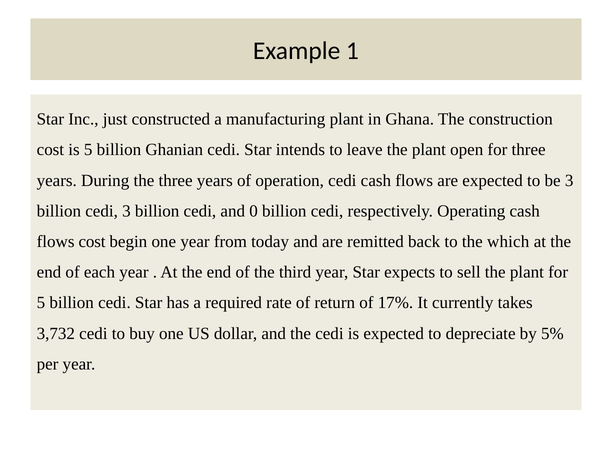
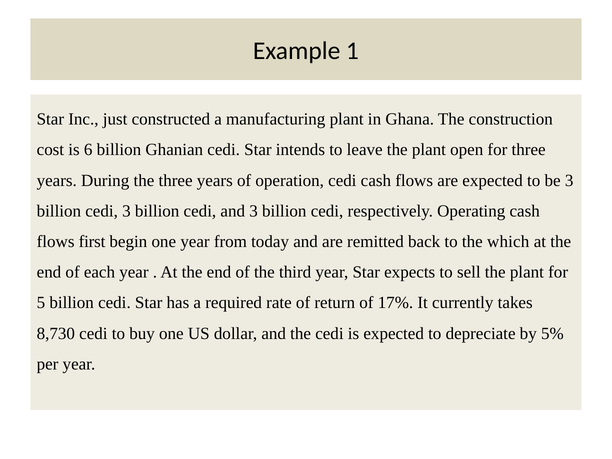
is 5: 5 -> 6
and 0: 0 -> 3
flows cost: cost -> first
3,732: 3,732 -> 8,730
